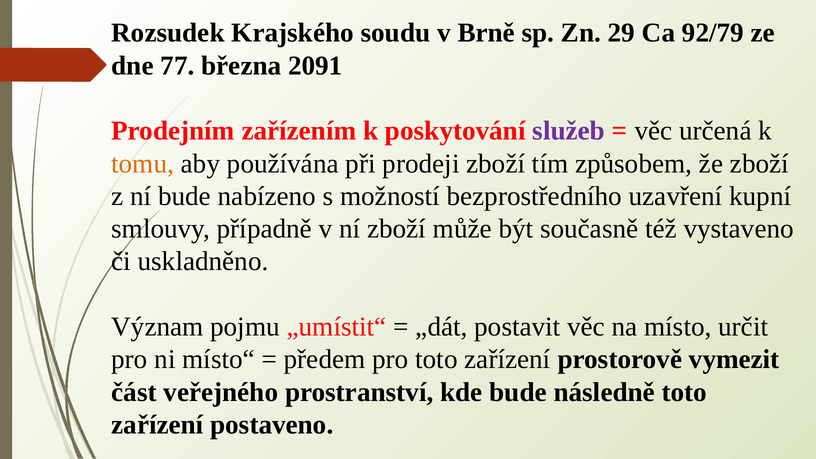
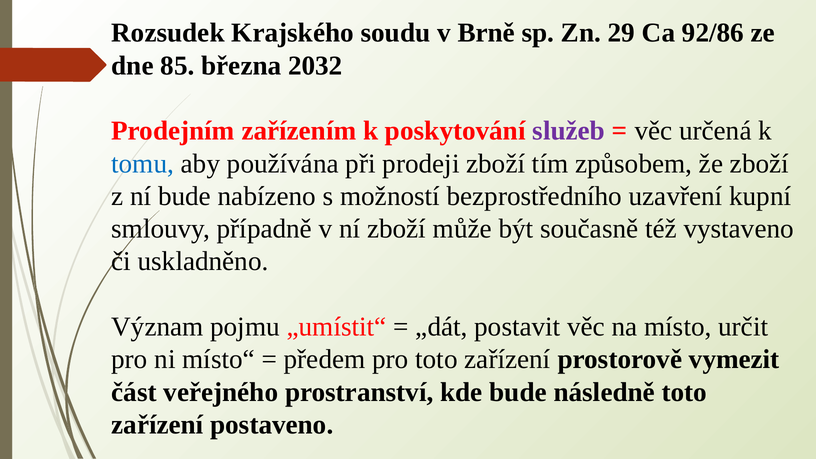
92/79: 92/79 -> 92/86
77: 77 -> 85
2091: 2091 -> 2032
tomu colour: orange -> blue
